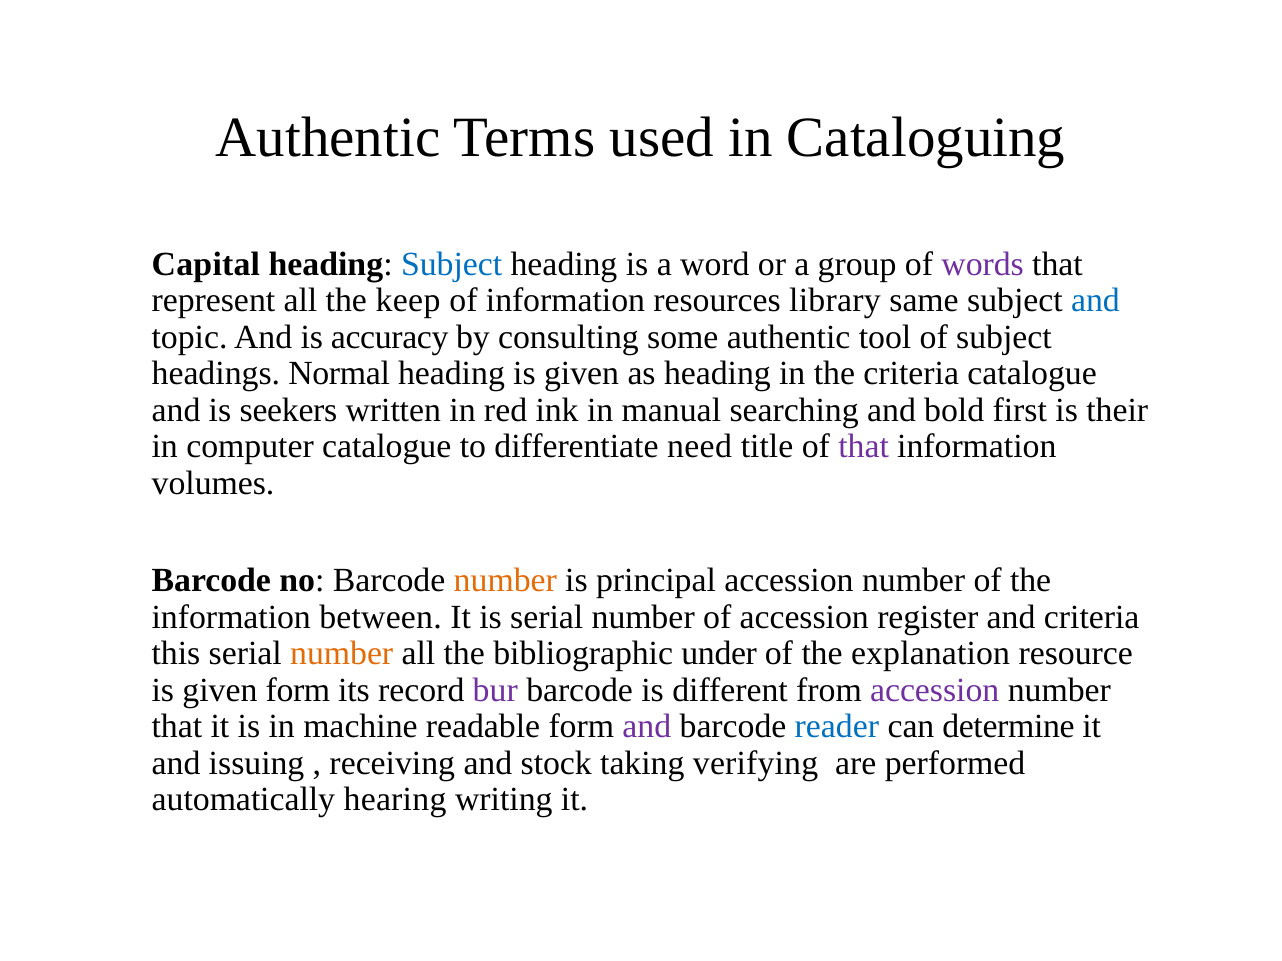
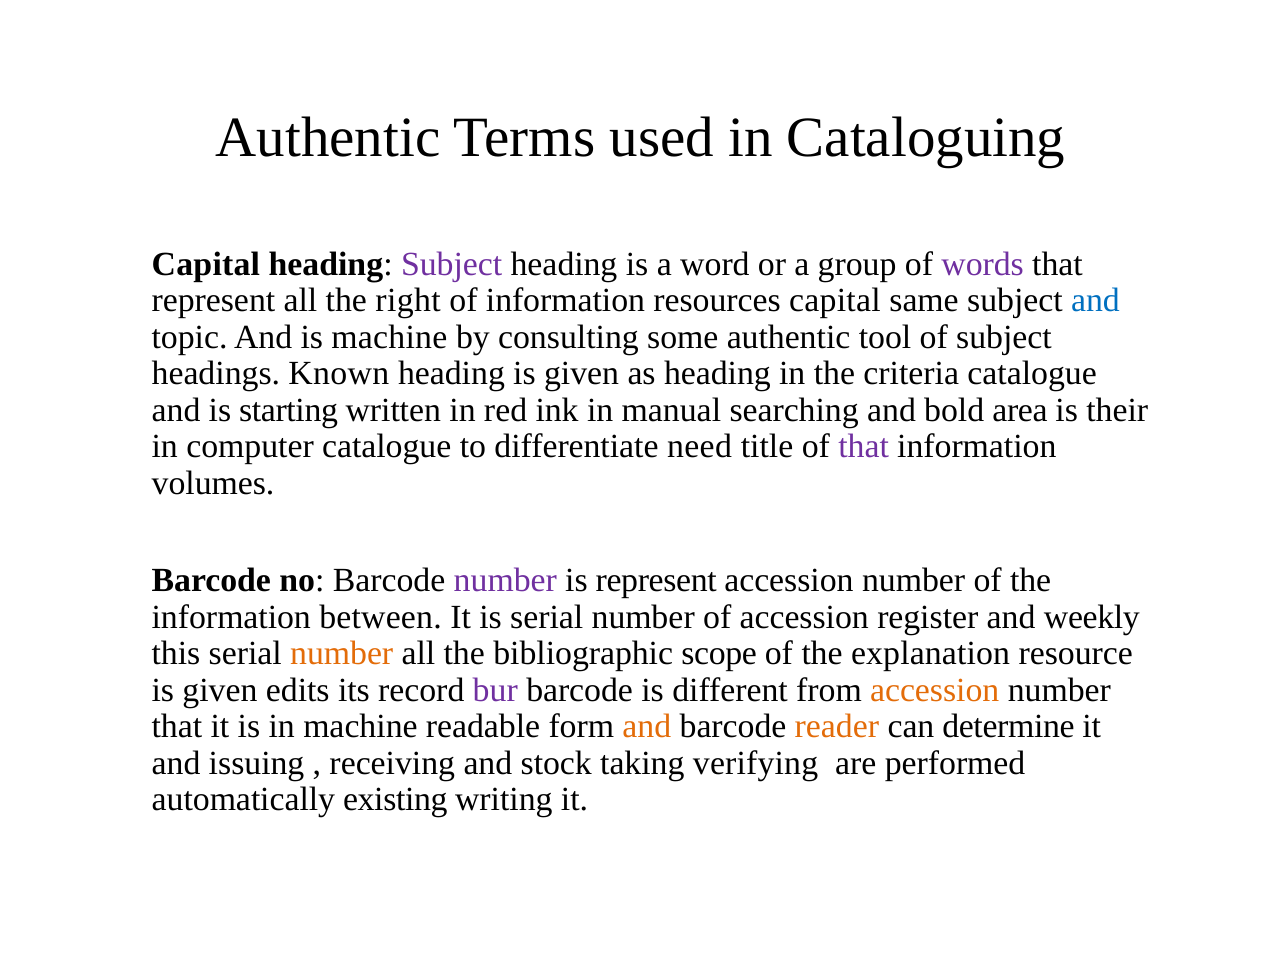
Subject at (452, 264) colour: blue -> purple
keep: keep -> right
resources library: library -> capital
is accuracy: accuracy -> machine
Normal: Normal -> Known
seekers: seekers -> starting
first: first -> area
number at (505, 581) colour: orange -> purple
is principal: principal -> represent
and criteria: criteria -> weekly
under: under -> scope
given form: form -> edits
accession at (935, 691) colour: purple -> orange
and at (647, 727) colour: purple -> orange
reader colour: blue -> orange
hearing: hearing -> existing
